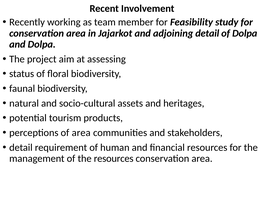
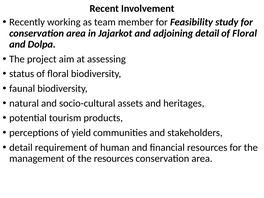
Dolpa at (245, 33): Dolpa -> Floral
of area: area -> yield
